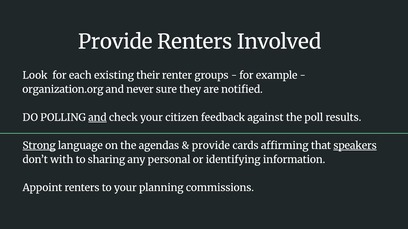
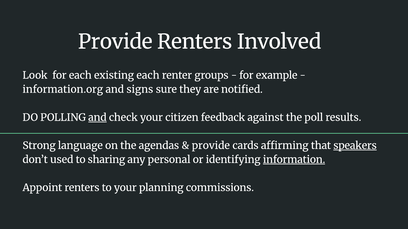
existing their: their -> each
organization.org: organization.org -> information.org
never: never -> signs
Strong underline: present -> none
with: with -> used
information underline: none -> present
